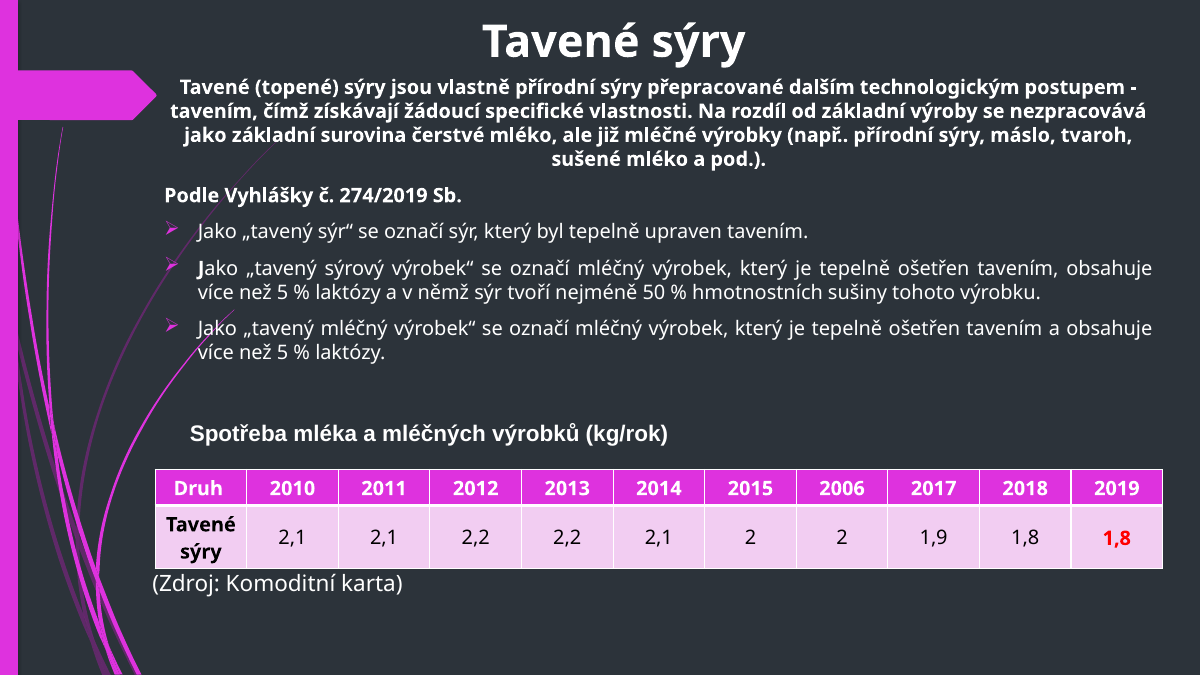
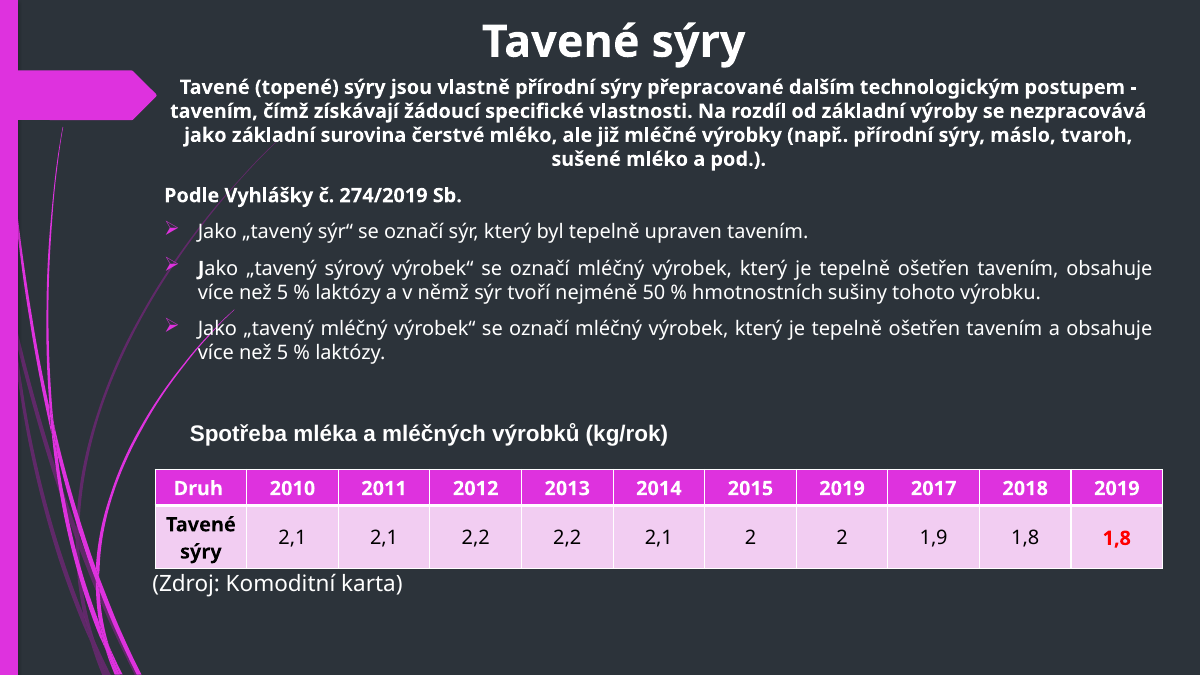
2015 2006: 2006 -> 2019
